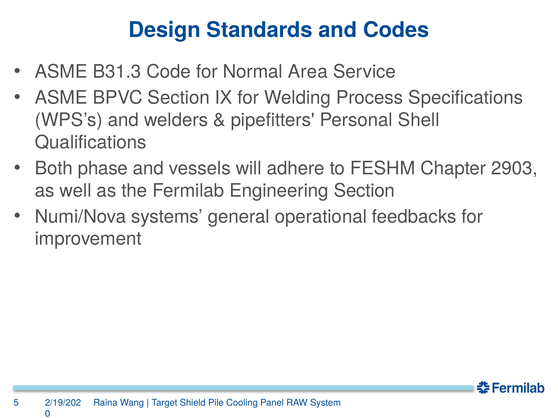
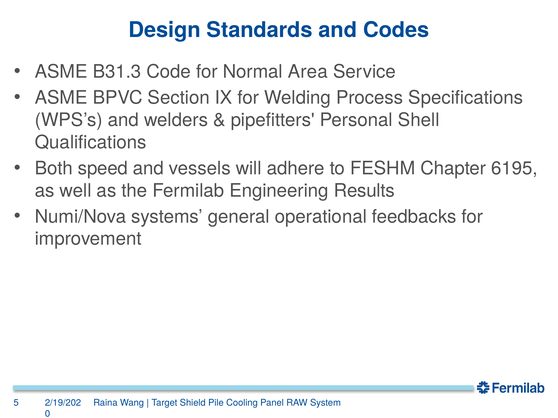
phase: phase -> speed
2903: 2903 -> 6195
Engineering Section: Section -> Results
